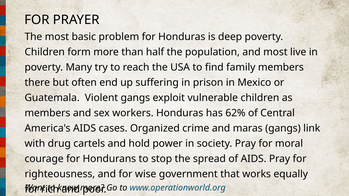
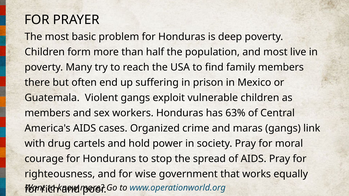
62%: 62% -> 63%
